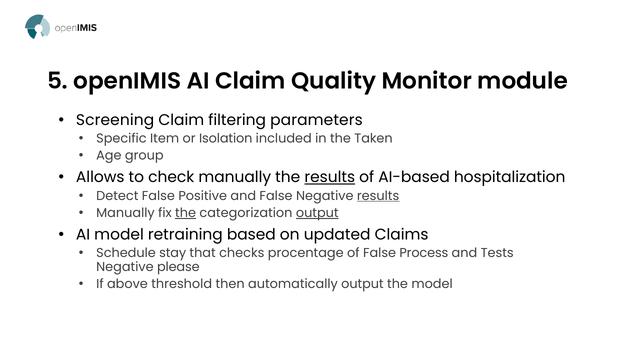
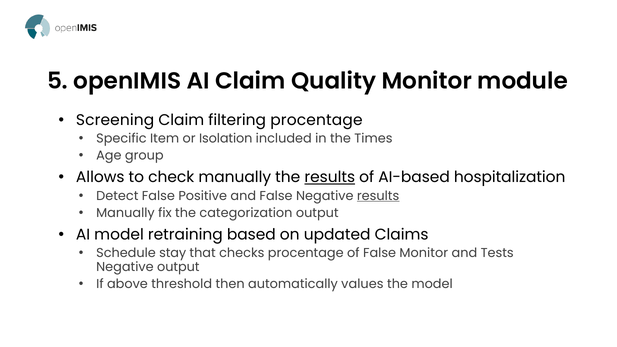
filtering parameters: parameters -> procentage
Taken: Taken -> Times
the at (186, 213) underline: present -> none
output at (317, 213) underline: present -> none
False Process: Process -> Monitor
Negative please: please -> output
automatically output: output -> values
